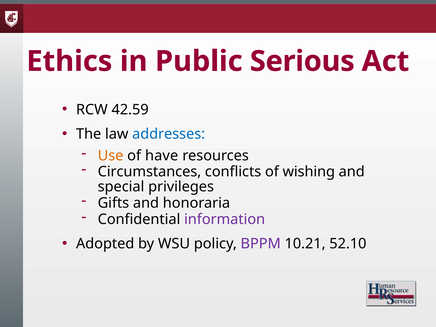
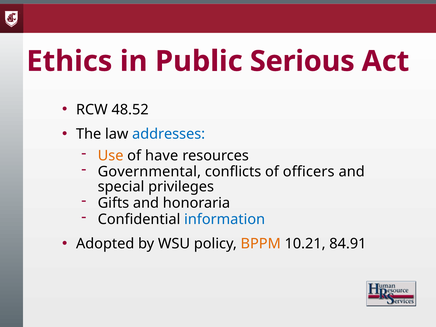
42.59: 42.59 -> 48.52
Circumstances: Circumstances -> Governmental
wishing: wishing -> officers
information colour: purple -> blue
BPPM colour: purple -> orange
52.10: 52.10 -> 84.91
